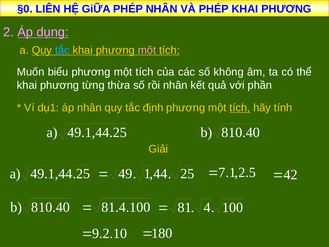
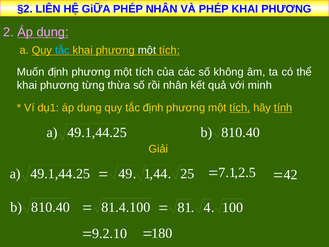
§0: §0 -> §2
một at (147, 50) colour: pink -> white
Muốn biểu: biểu -> định
phần: phần -> minh
áp nhân: nhân -> dung
tính underline: none -> present
